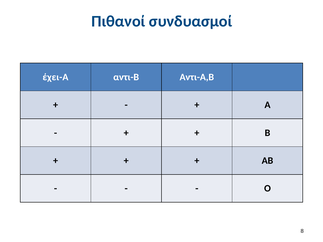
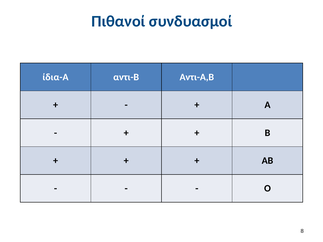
έχει-Α: έχει-Α -> ίδια-Α
